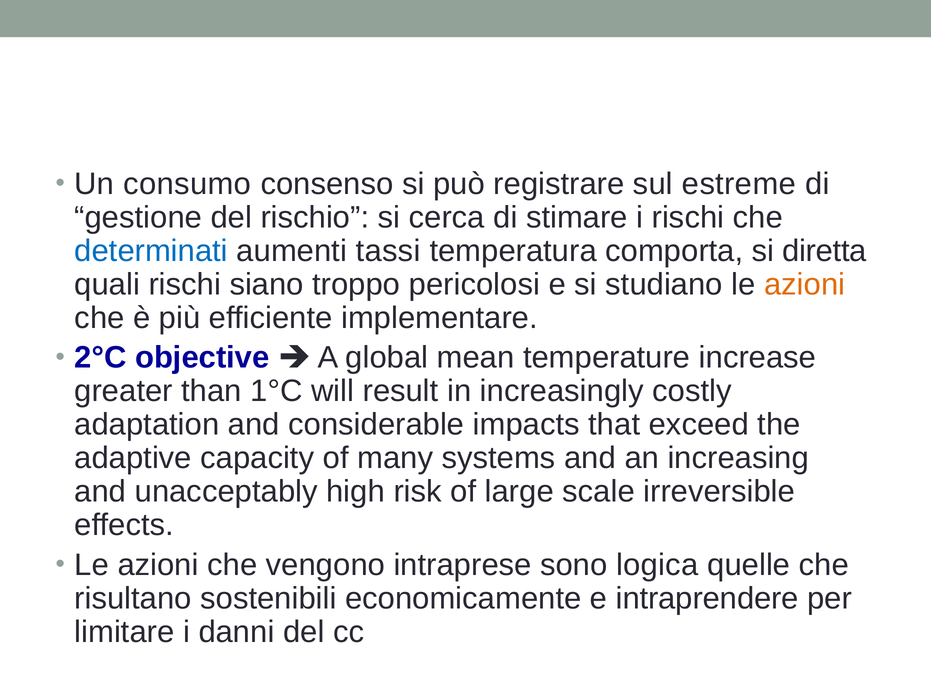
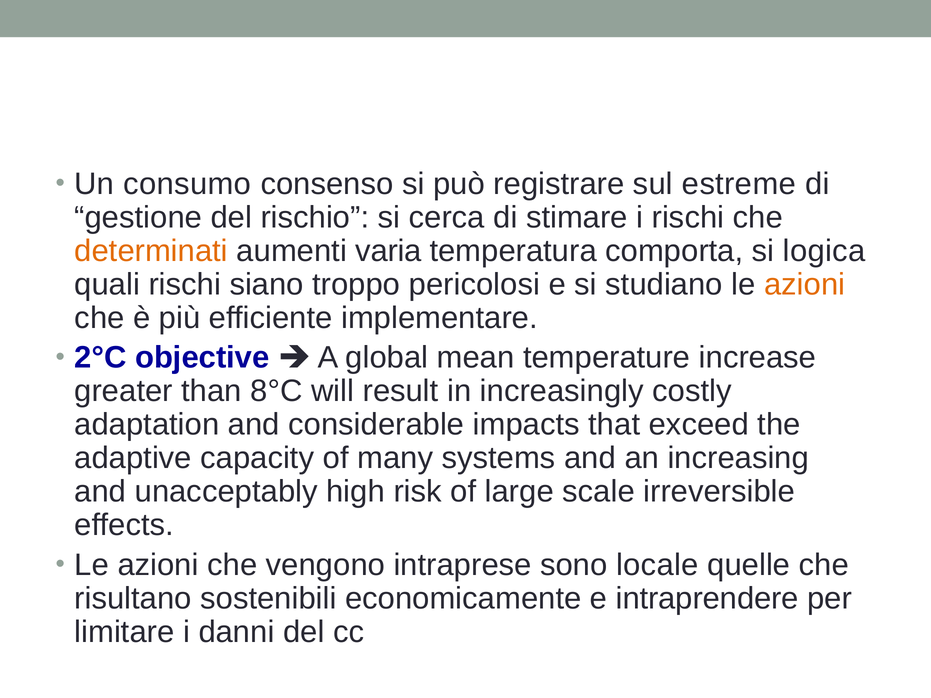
determinati colour: blue -> orange
tassi: tassi -> varia
diretta: diretta -> logica
1°C: 1°C -> 8°C
logica: logica -> locale
